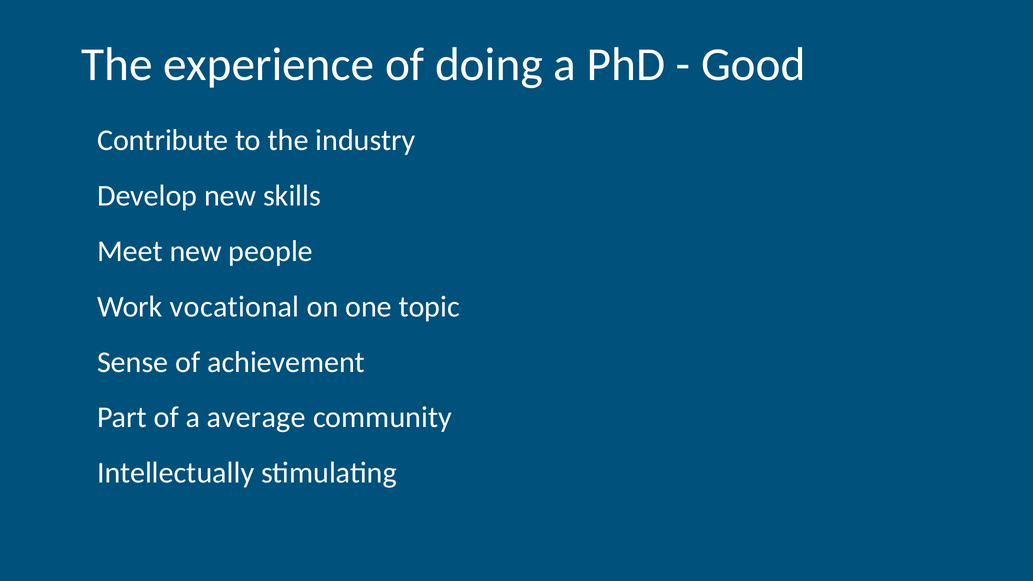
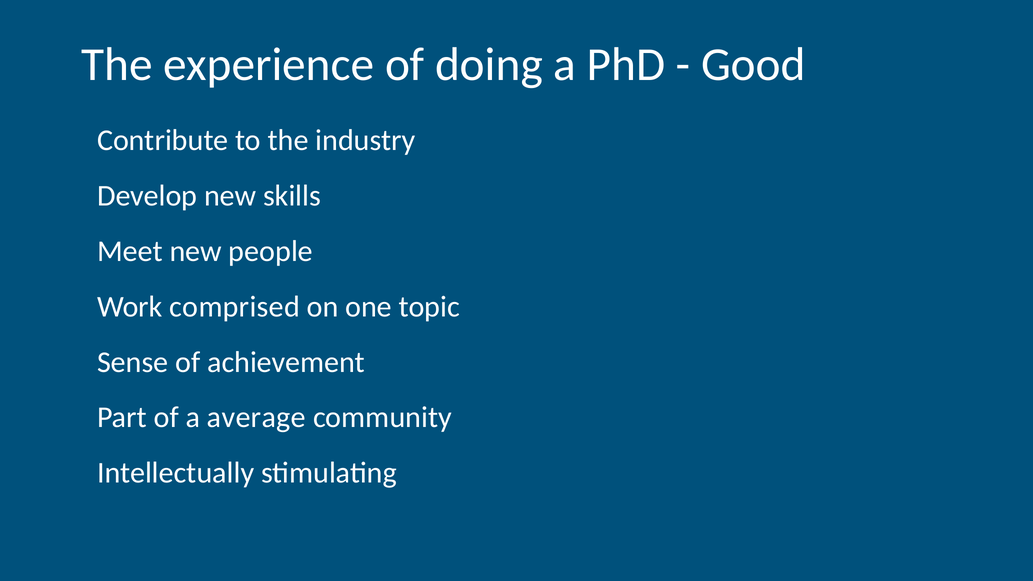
vocational: vocational -> comprised
